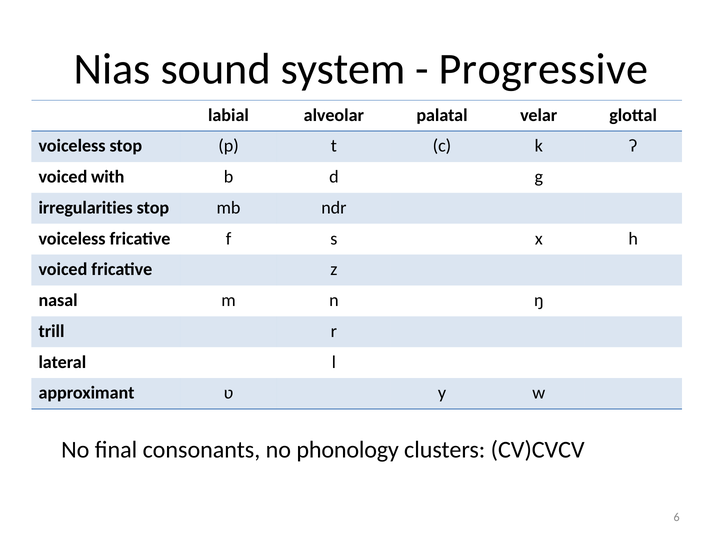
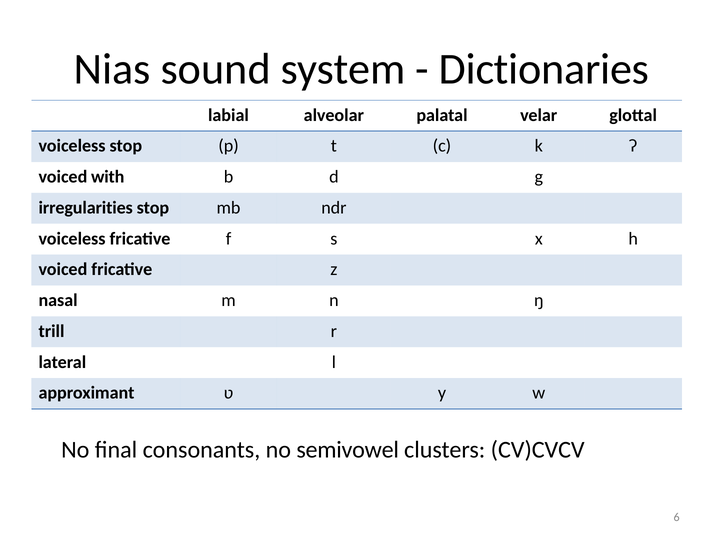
Progressive: Progressive -> Dictionaries
phonology: phonology -> semivowel
